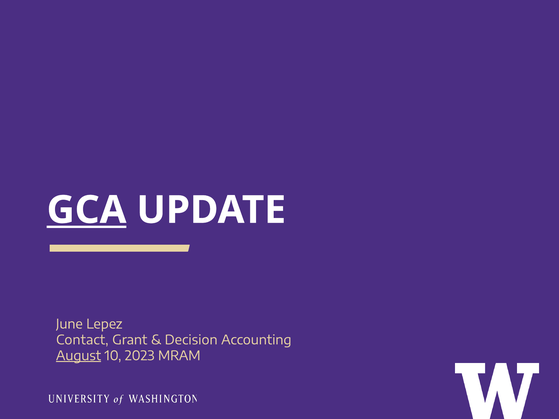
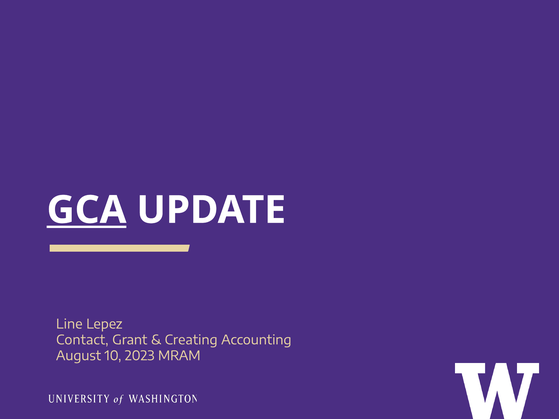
June: June -> Line
Decision: Decision -> Creating
August underline: present -> none
